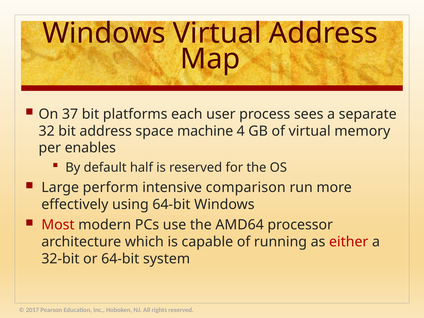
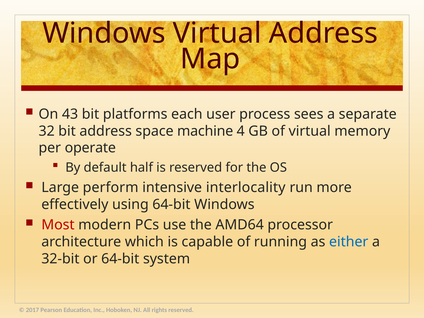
37: 37 -> 43
enables: enables -> operate
comparison: comparison -> interlocality
either colour: red -> blue
